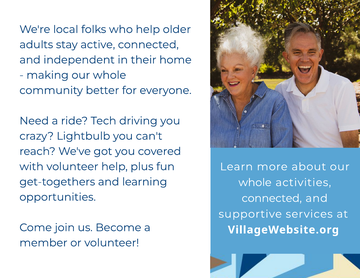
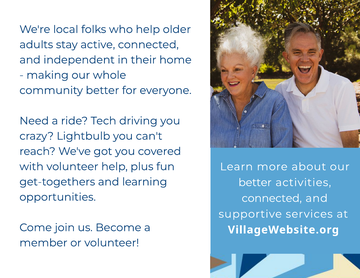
whole at (255, 183): whole -> better
